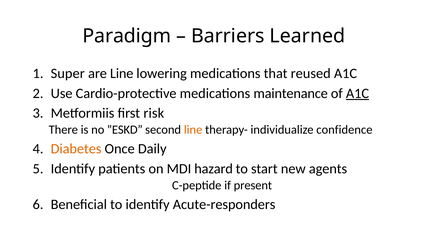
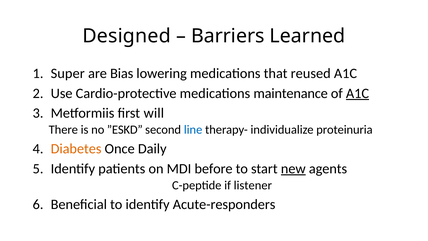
Paradigm: Paradigm -> Designed
are Line: Line -> Bias
risk: risk -> will
line at (193, 130) colour: orange -> blue
confidence: confidence -> proteinuria
hazard: hazard -> before
new underline: none -> present
present: present -> listener
